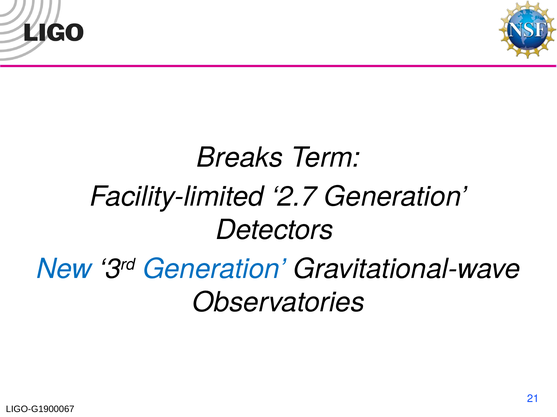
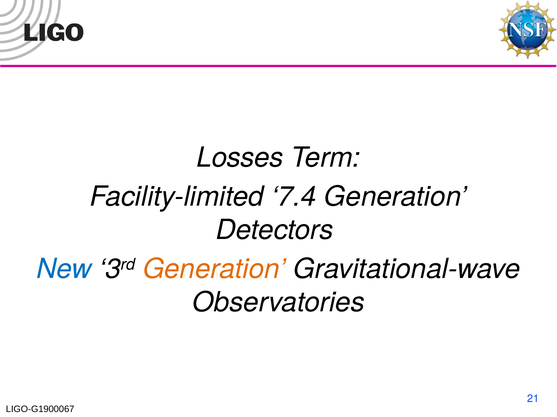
Breaks: Breaks -> Losses
2.7: 2.7 -> 7.4
Generation at (214, 269) colour: blue -> orange
